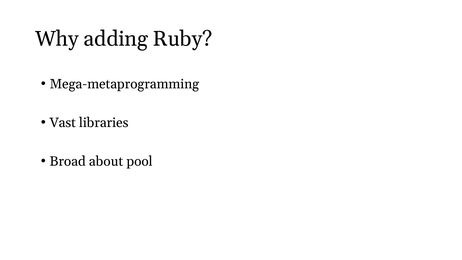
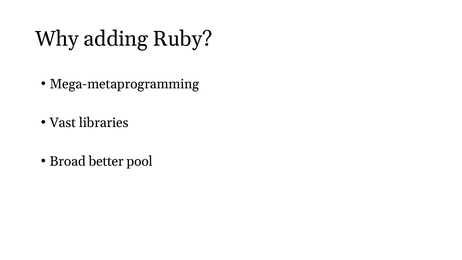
about: about -> better
